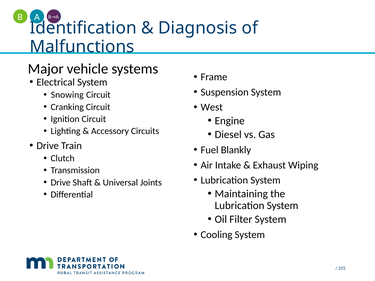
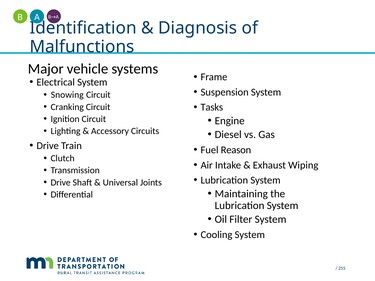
West: West -> Tasks
Blankly: Blankly -> Reason
